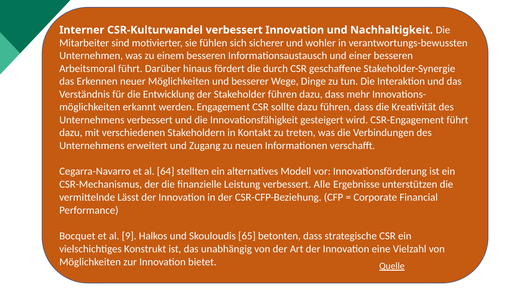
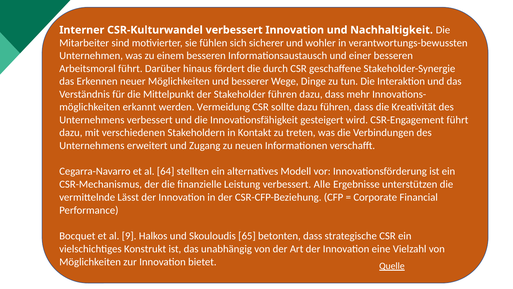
Entwicklung: Entwicklung -> Mittelpunkt
Engagement: Engagement -> Vermeidung
